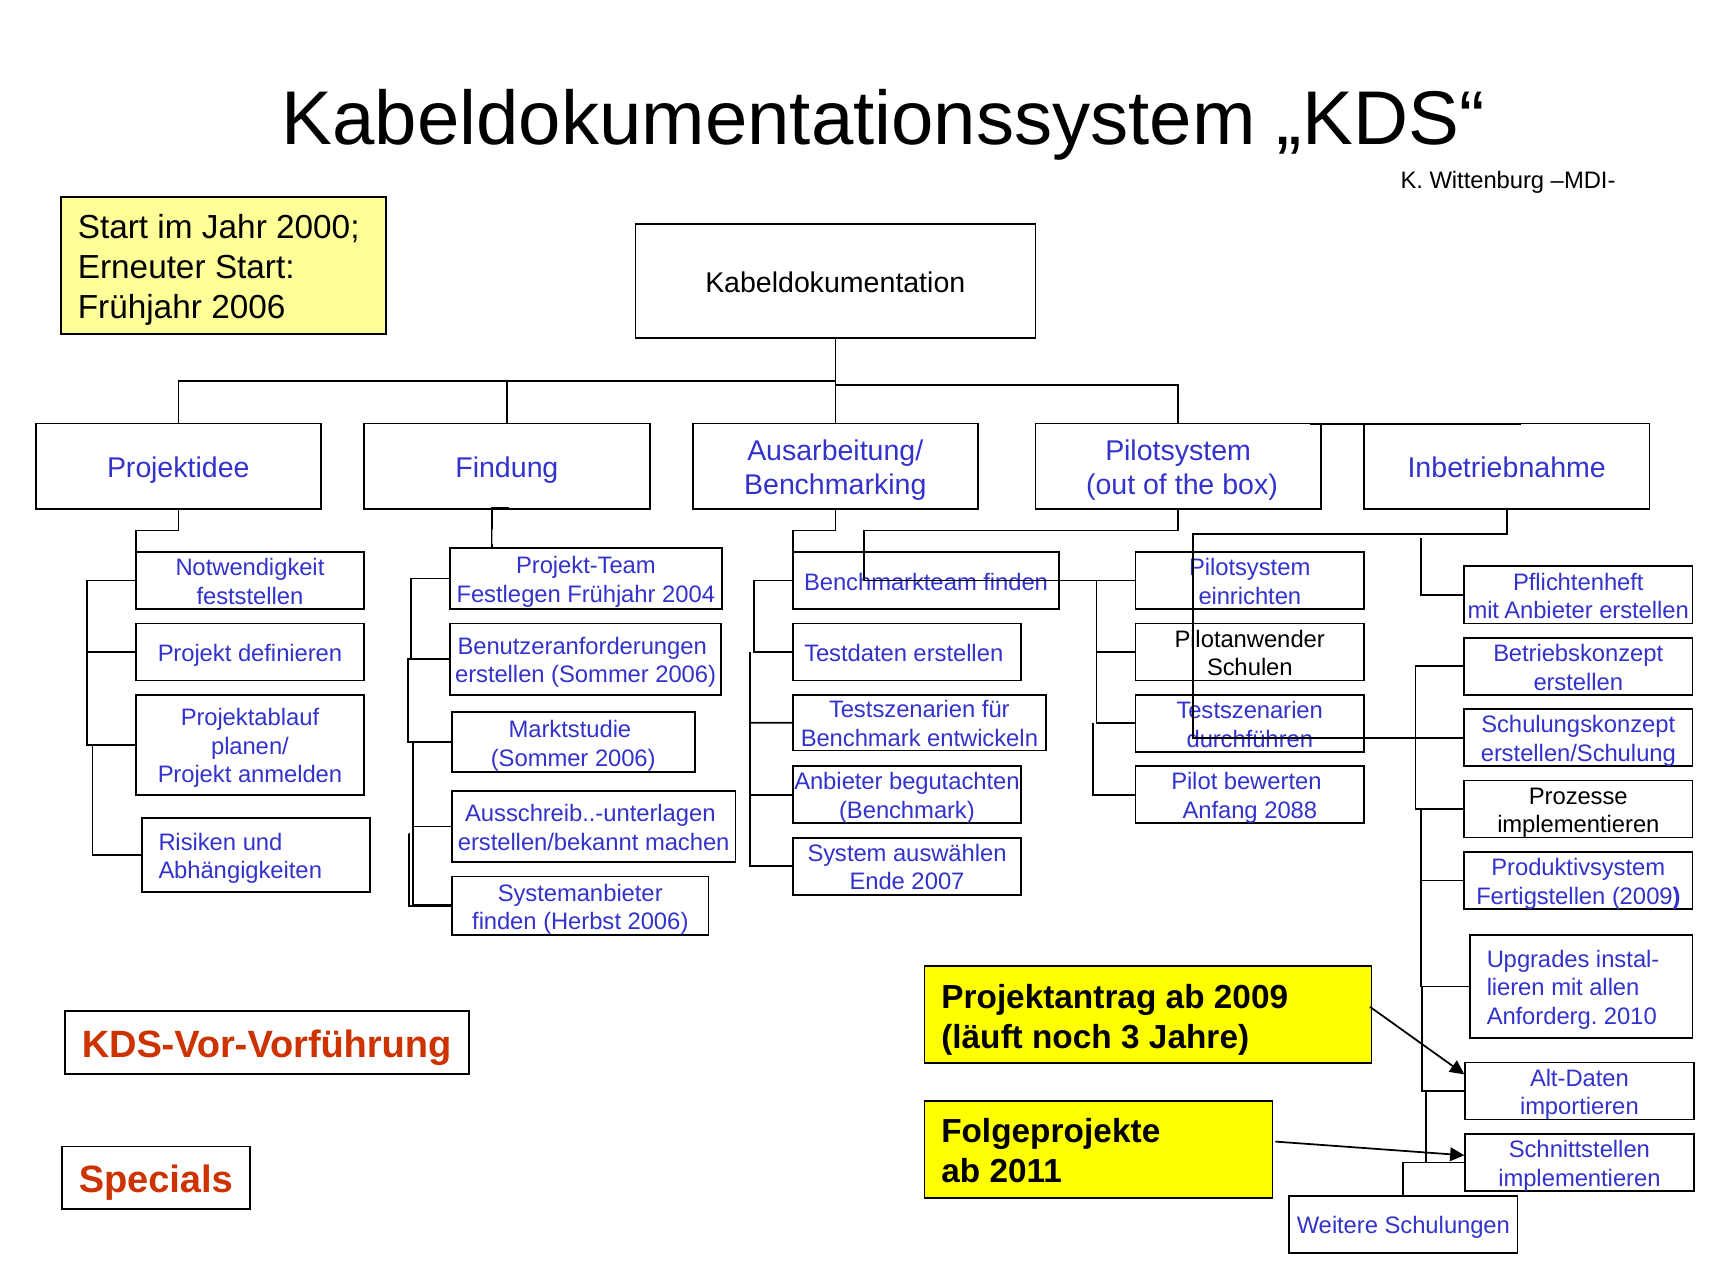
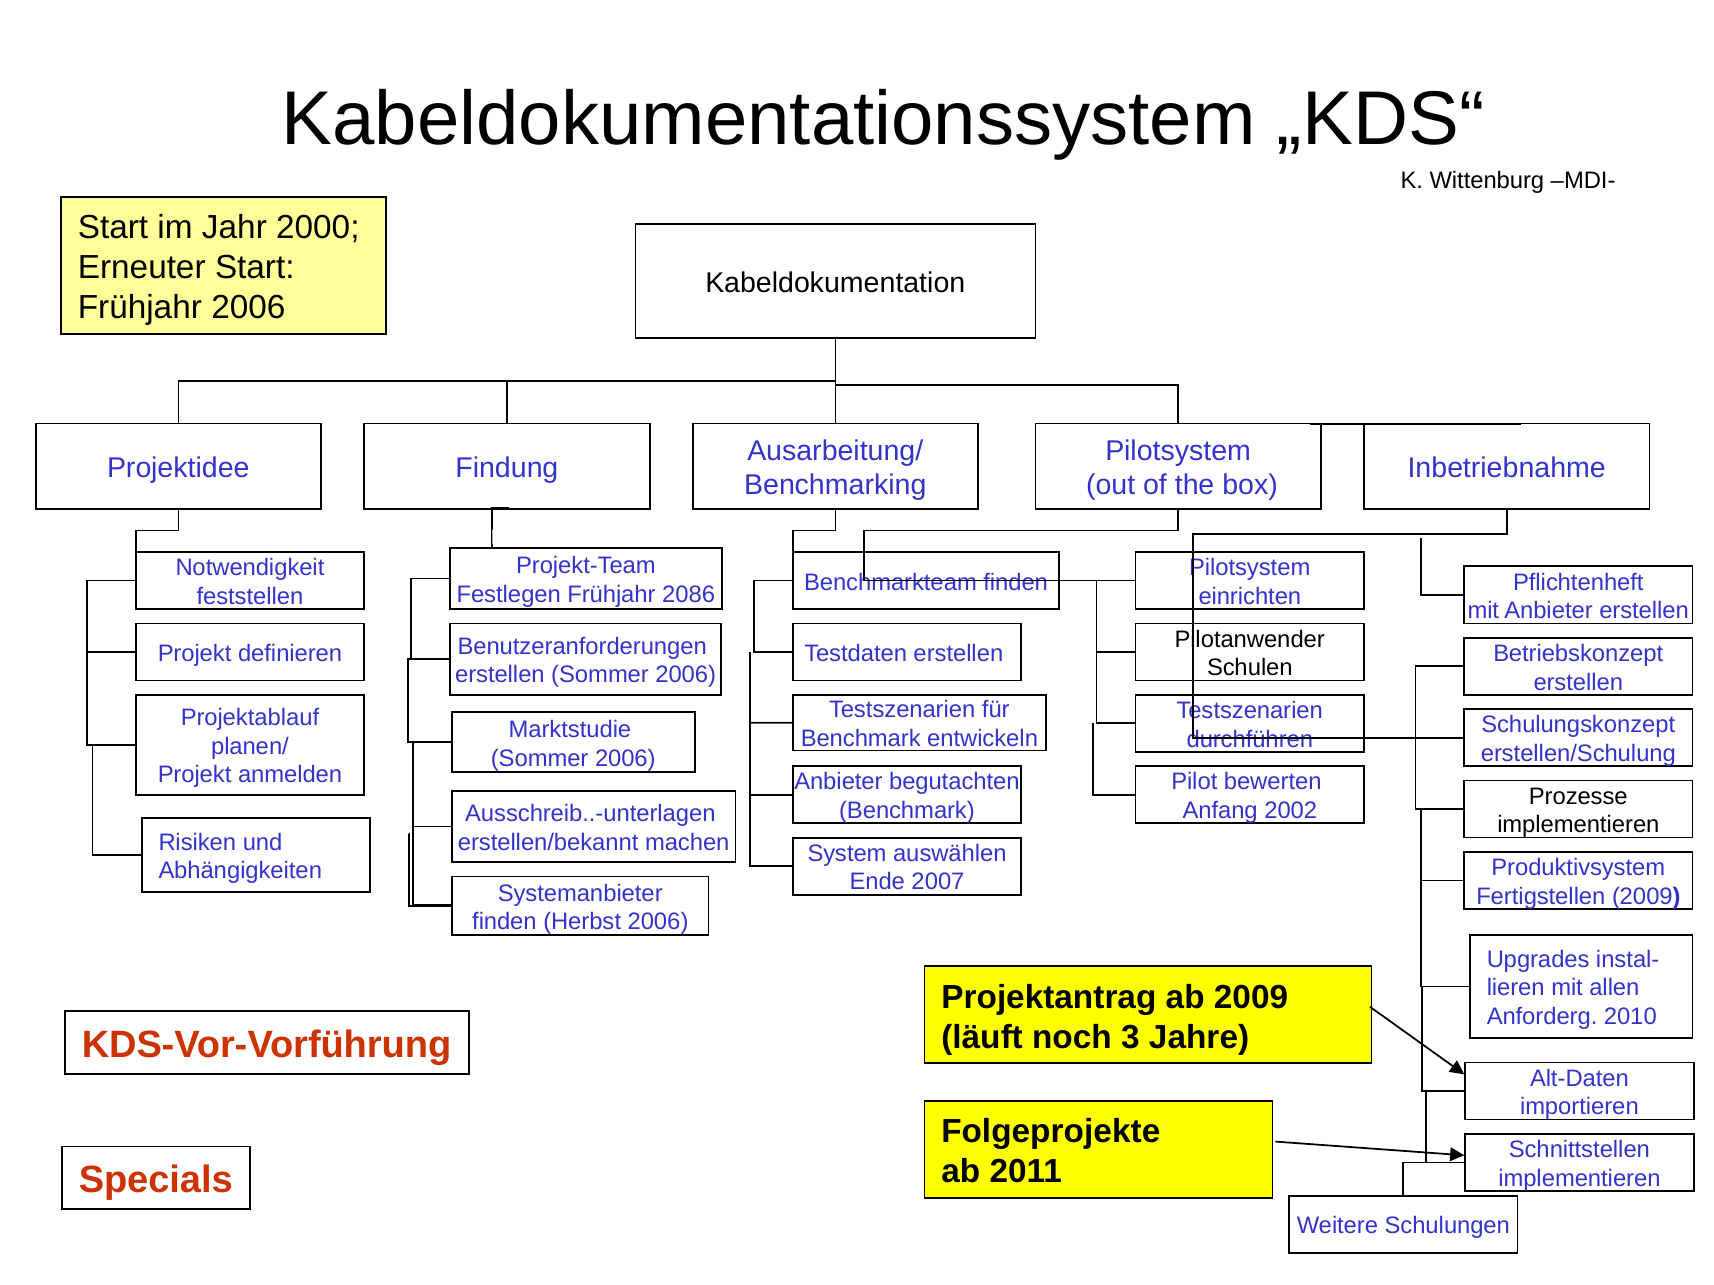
2004: 2004 -> 2086
2088: 2088 -> 2002
